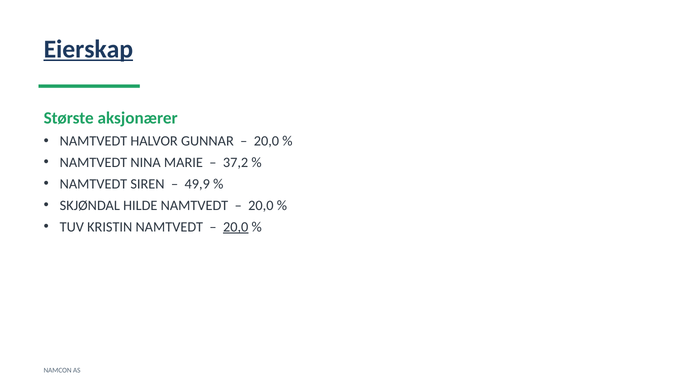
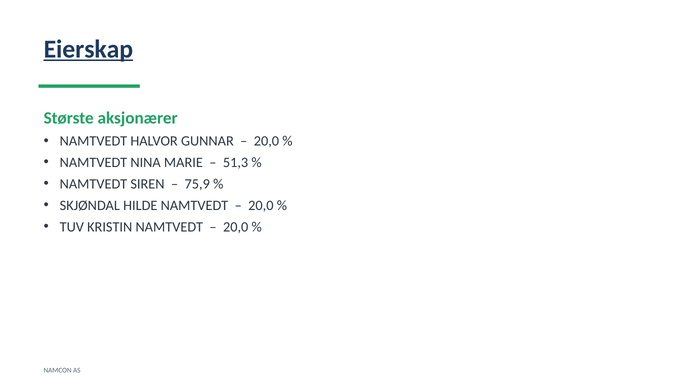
37,2: 37,2 -> 51,3
49,9: 49,9 -> 75,9
20,0 at (236, 227) underline: present -> none
